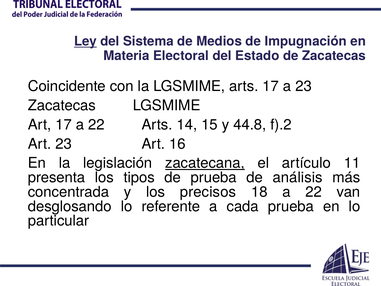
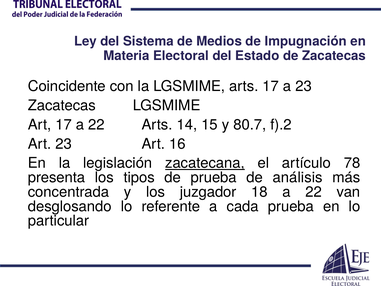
Ley underline: present -> none
44.8: 44.8 -> 80.7
11: 11 -> 78
precisos: precisos -> juzgador
